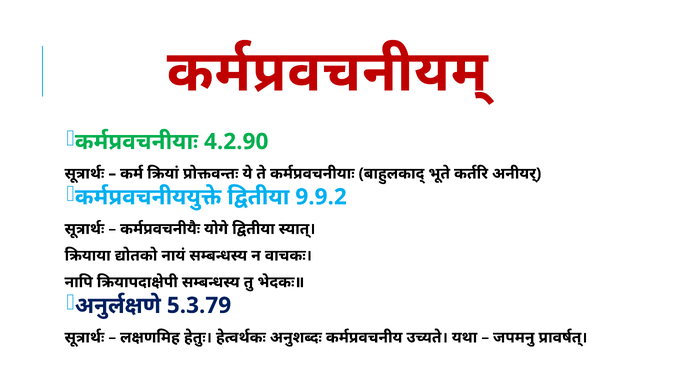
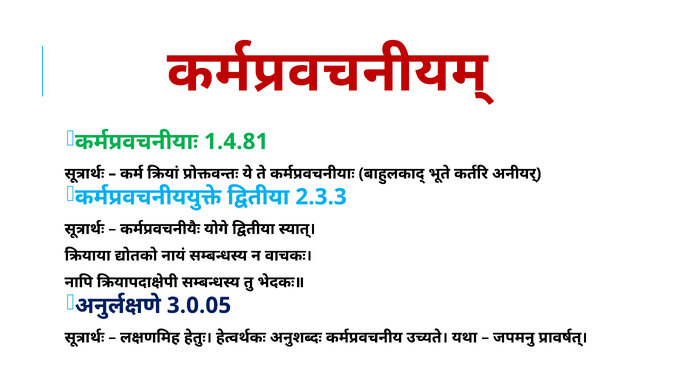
4.2.90: 4.2.90 -> 1.4.81
9.9.2: 9.9.2 -> 2.3.3
5.3.79: 5.3.79 -> 3.0.05
